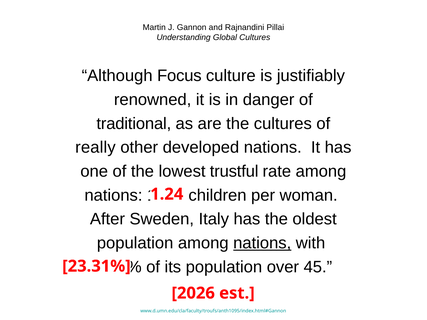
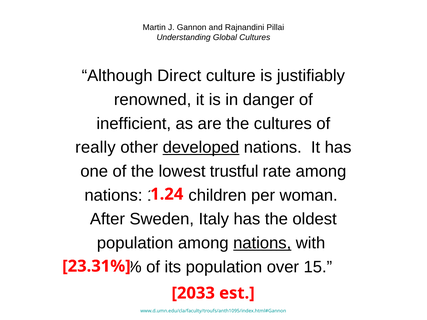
Focus: Focus -> Direct
traditional: traditional -> inefficient
developed underline: none -> present
45: 45 -> 15
2026: 2026 -> 2033
